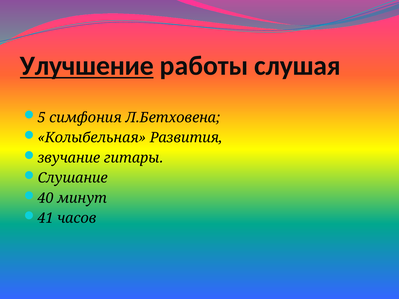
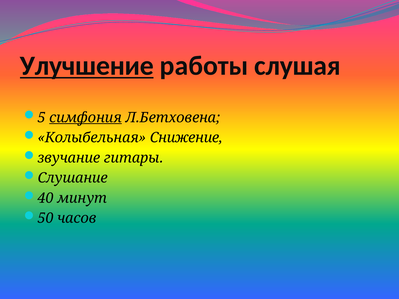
симфония underline: none -> present
Развития: Развития -> Снижение
41: 41 -> 50
